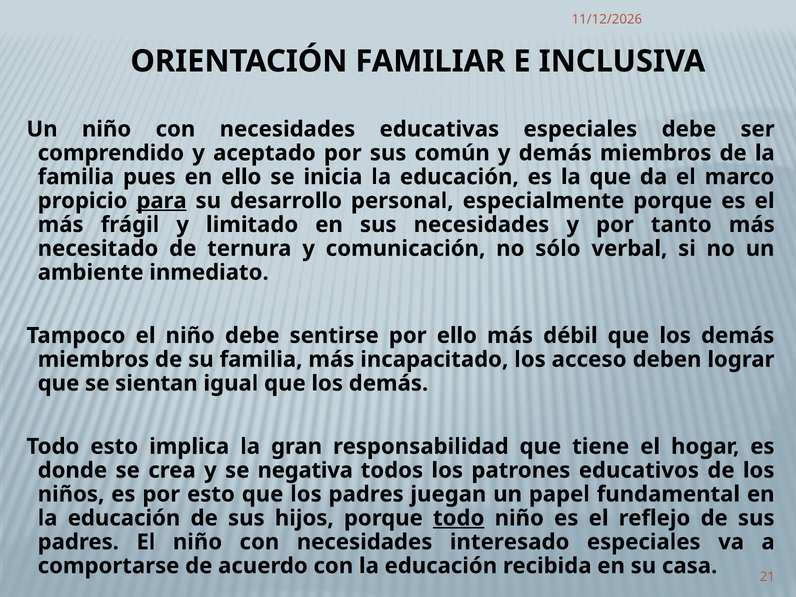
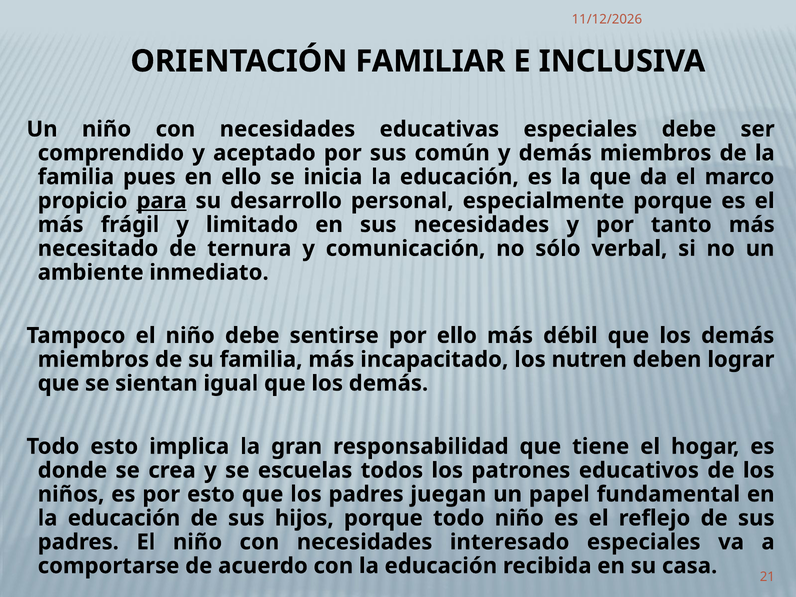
acceso: acceso -> nutren
negativa: negativa -> escuelas
todo at (459, 518) underline: present -> none
